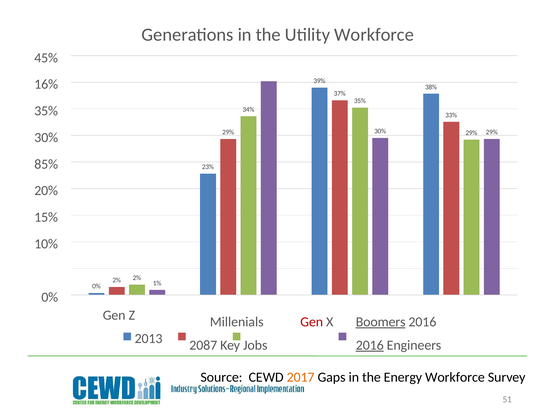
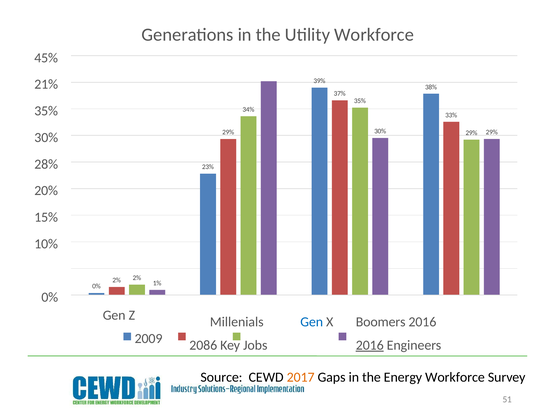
16%: 16% -> 21%
85%: 85% -> 28%
Gen at (312, 322) colour: red -> blue
Boomers underline: present -> none
2013: 2013 -> 2009
2087: 2087 -> 2086
